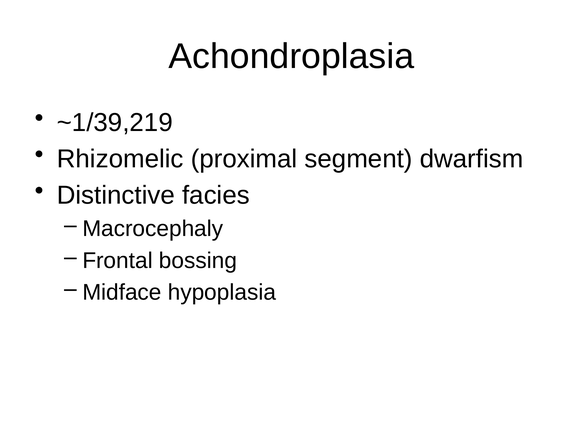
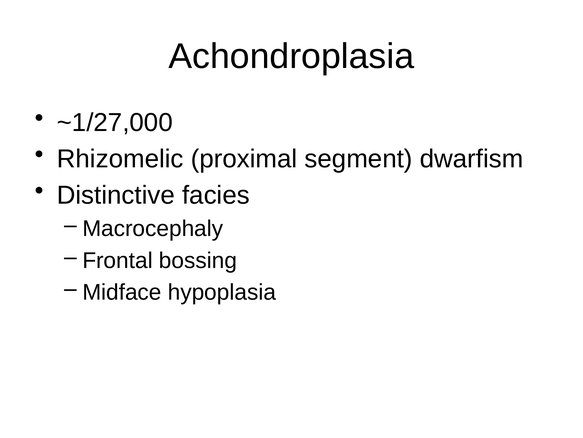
~1/39,219: ~1/39,219 -> ~1/27,000
